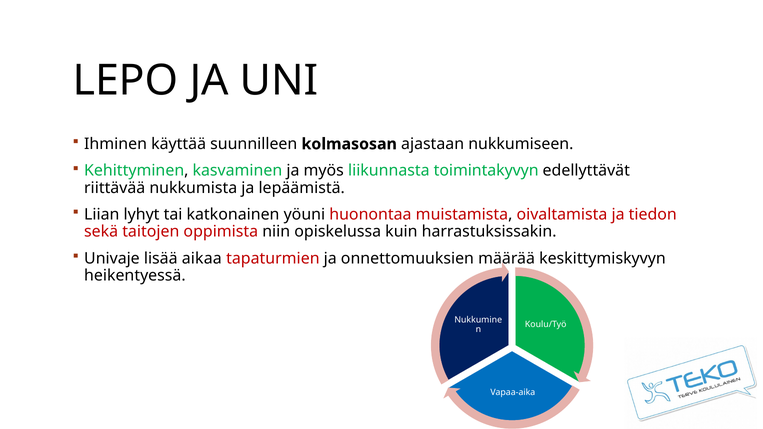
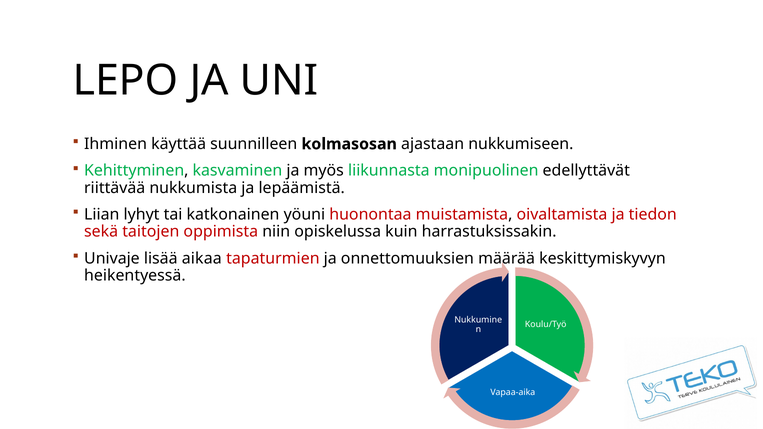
toimintakyvyn: toimintakyvyn -> monipuolinen
